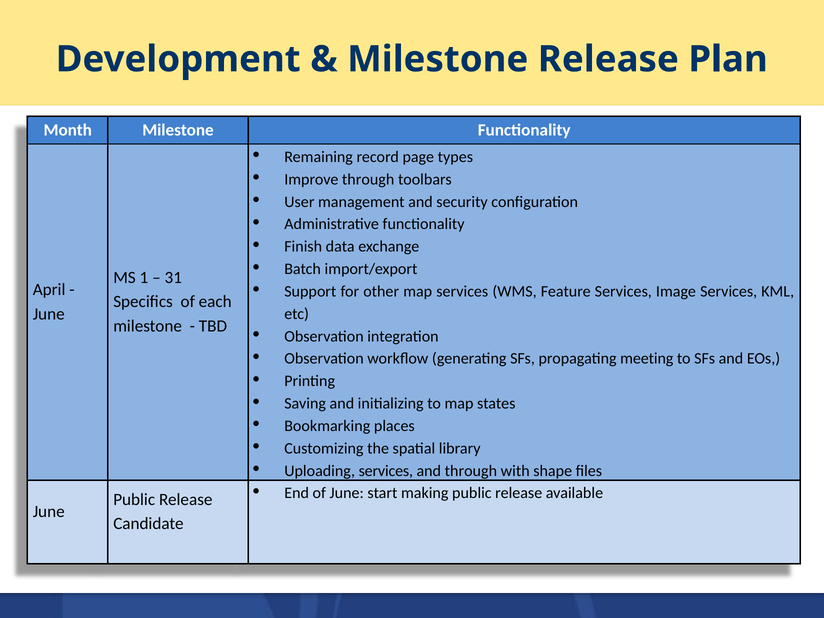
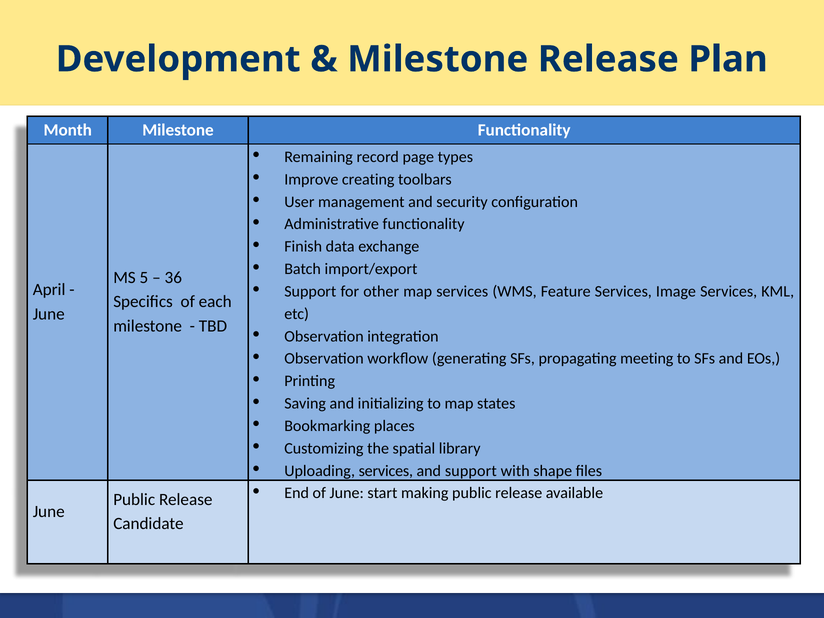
Improve through: through -> creating
1: 1 -> 5
31: 31 -> 36
and through: through -> support
